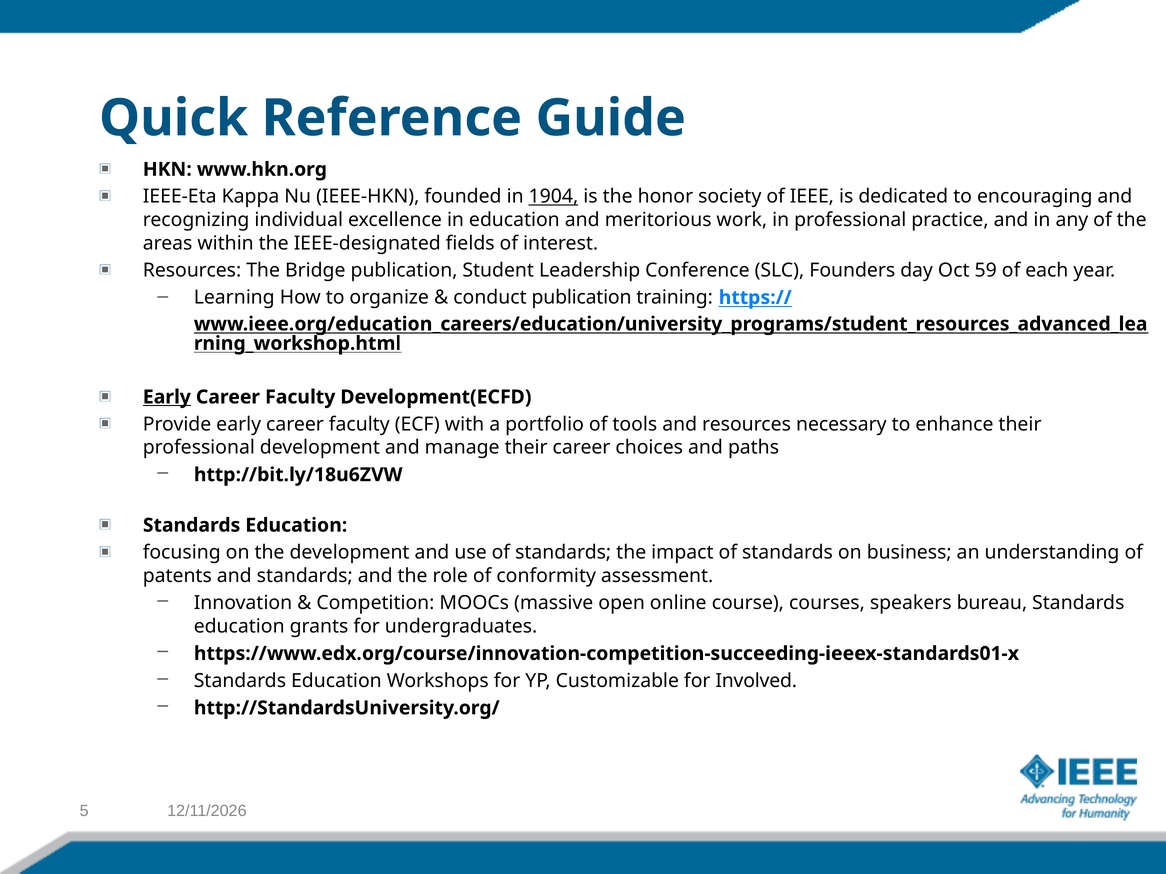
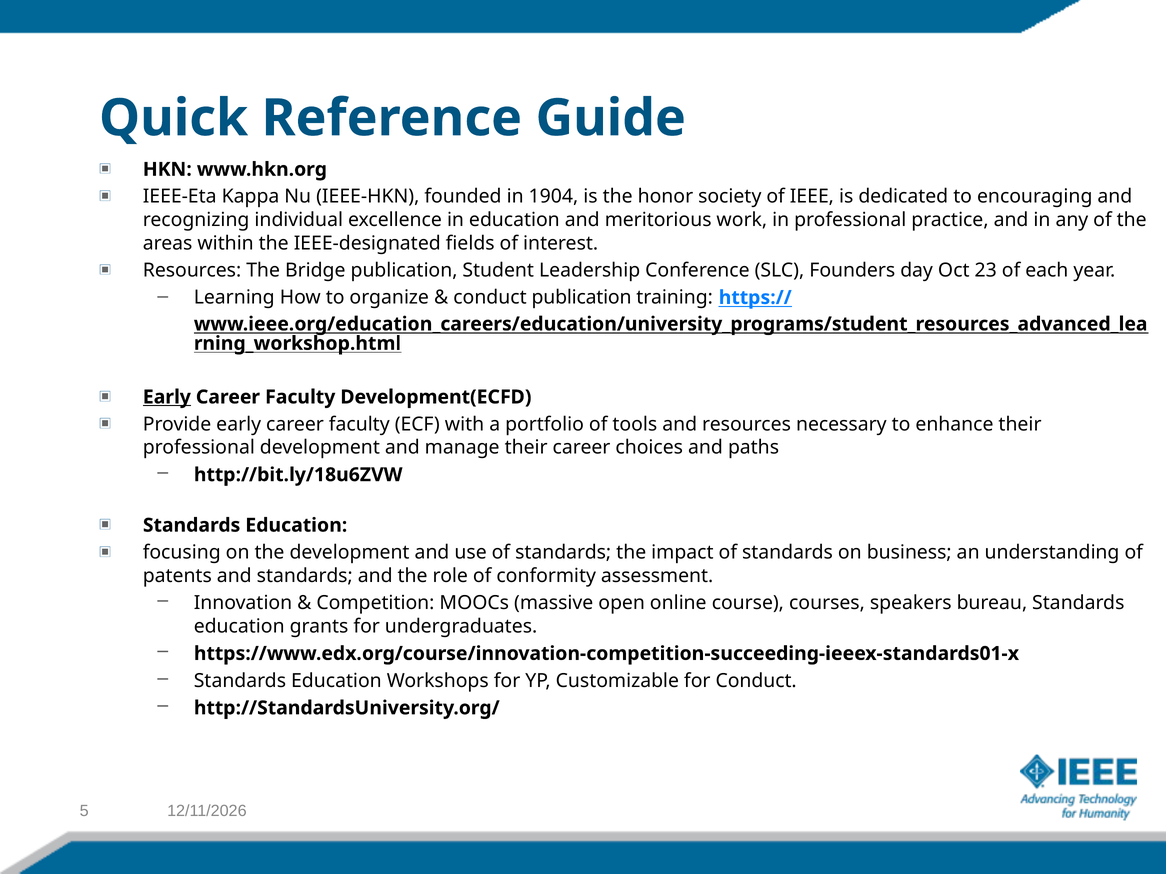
1904 underline: present -> none
59: 59 -> 23
for Involved: Involved -> Conduct
